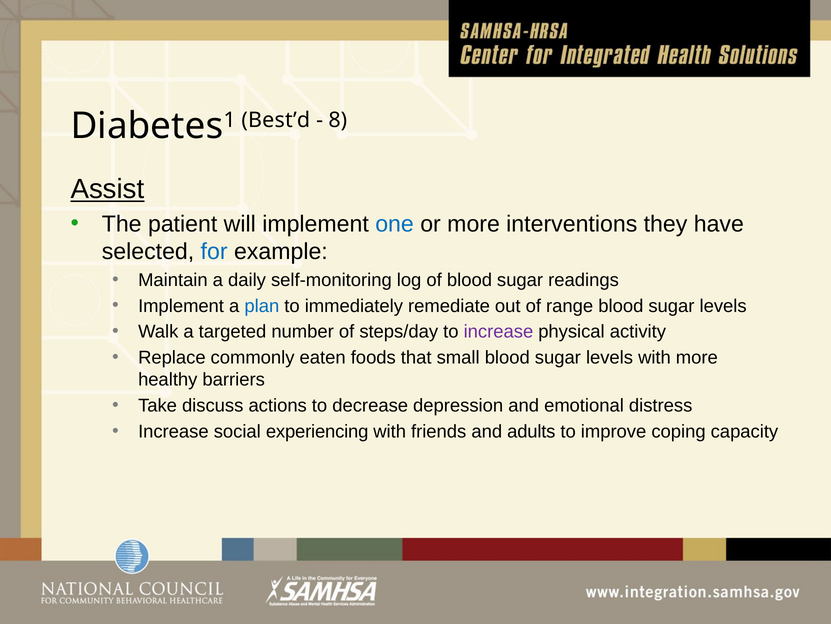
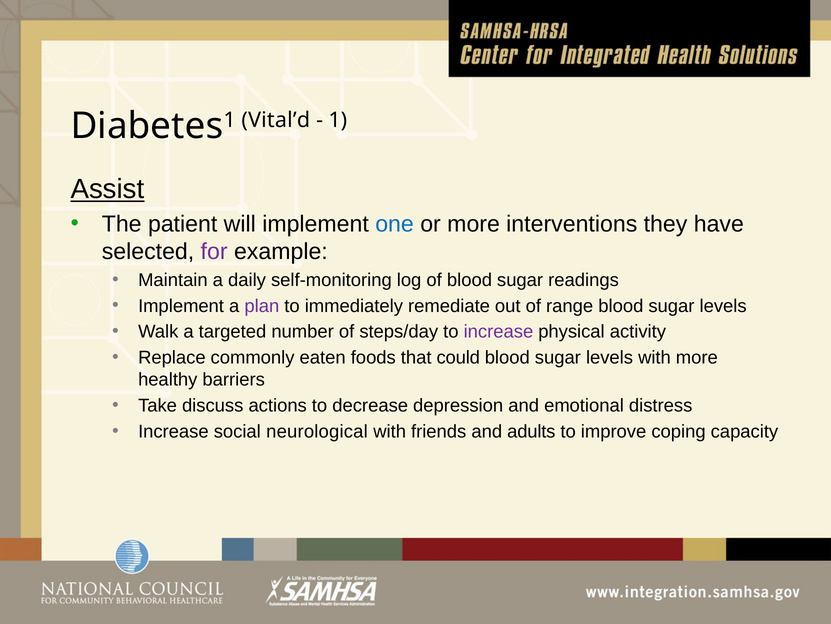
Best’d: Best’d -> Vital’d
8: 8 -> 1
for colour: blue -> purple
plan colour: blue -> purple
small: small -> could
experiencing: experiencing -> neurological
